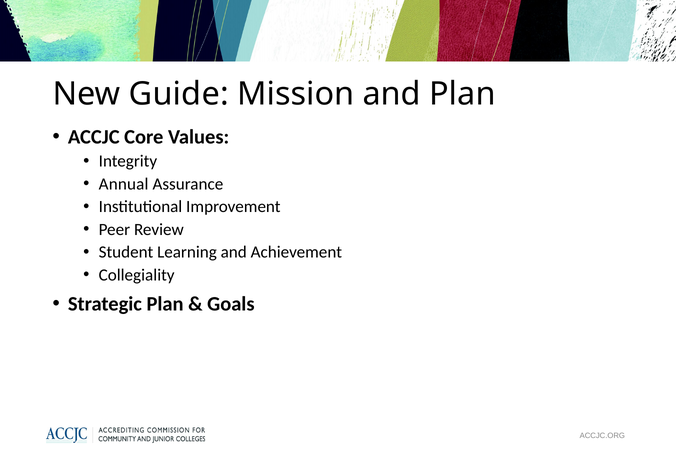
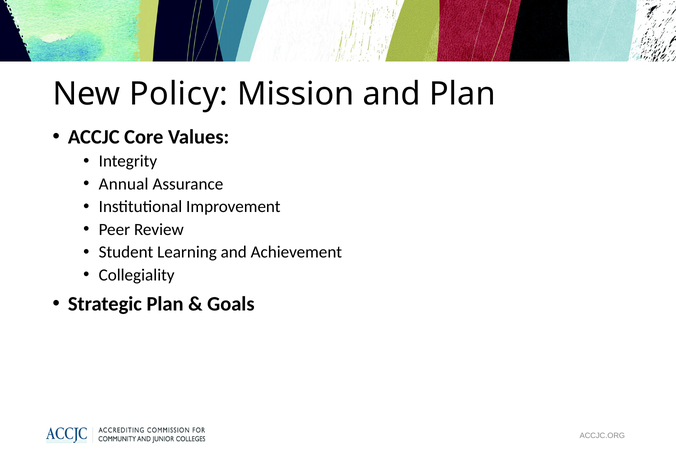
Guide: Guide -> Policy
